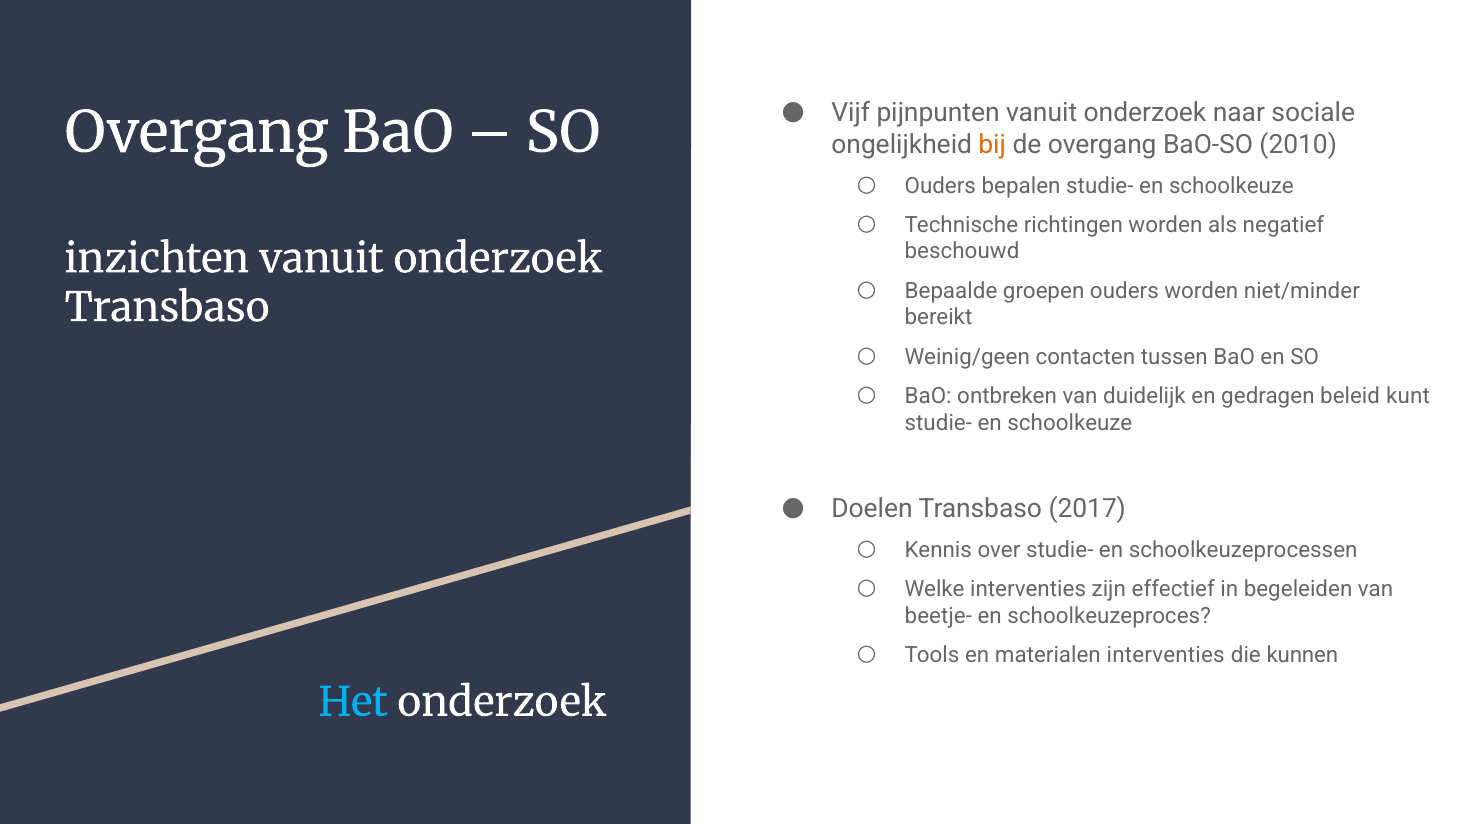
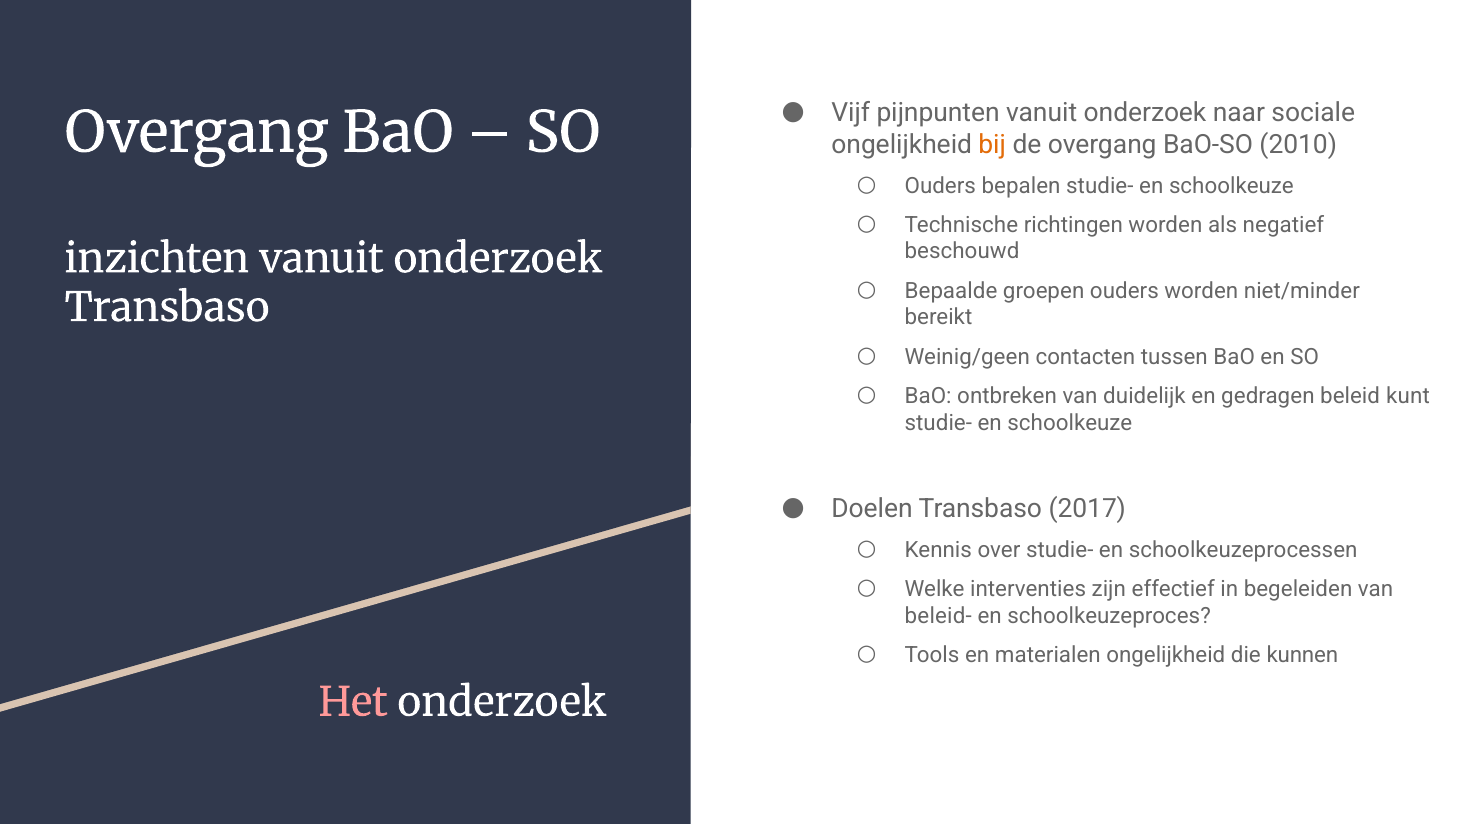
beetje-: beetje- -> beleid-
materialen interventies: interventies -> ongelijkheid
Het colour: light blue -> pink
